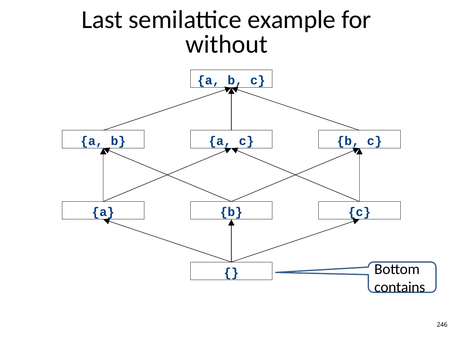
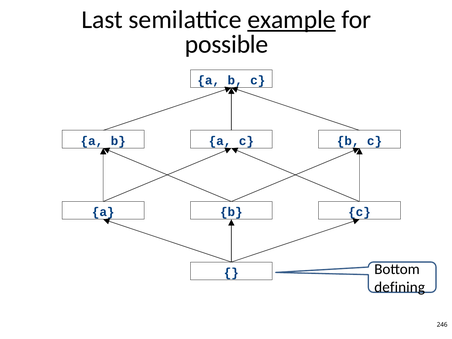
example underline: none -> present
without: without -> possible
contains: contains -> defining
